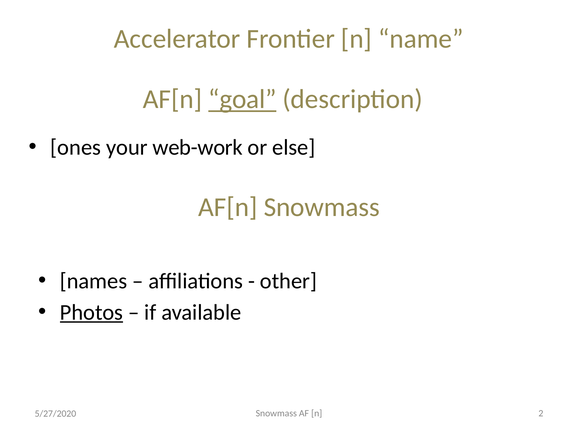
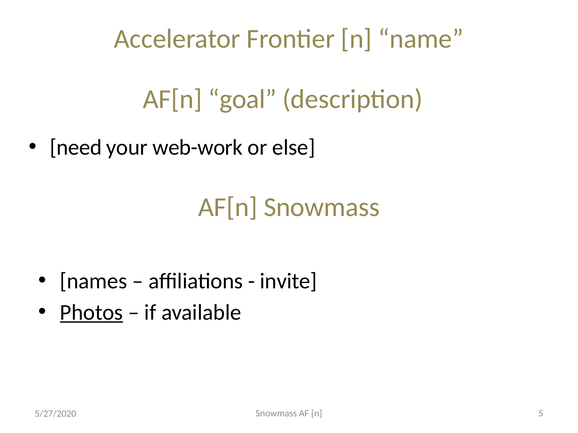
goal underline: present -> none
ones: ones -> need
other: other -> invite
2: 2 -> 5
